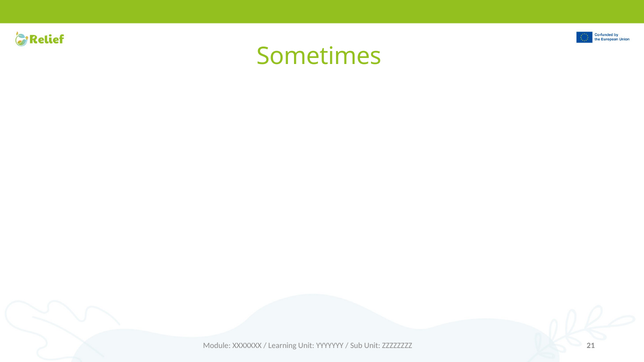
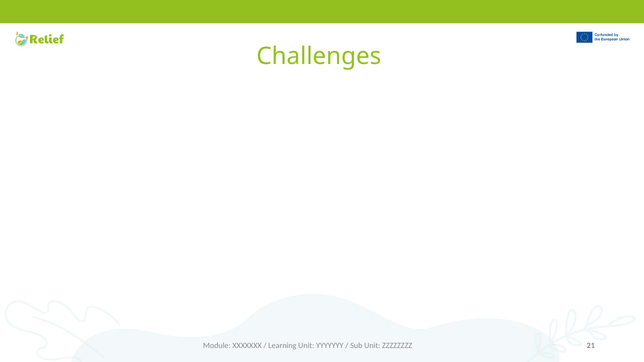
Sometimes: Sometimes -> Challenges
